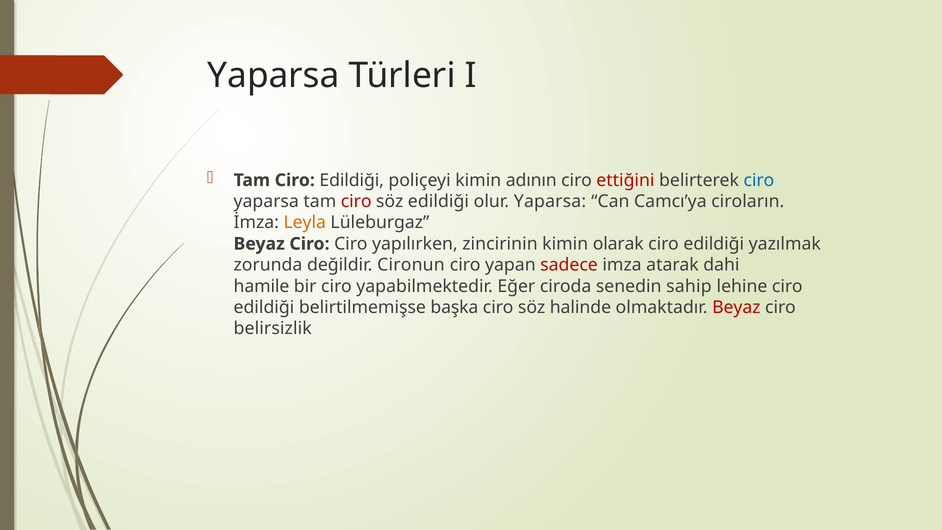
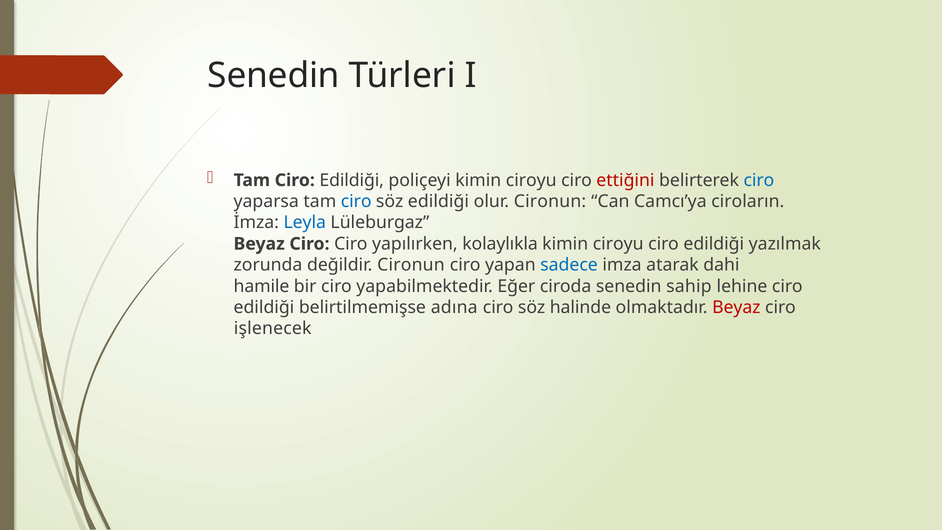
Yaparsa at (273, 75): Yaparsa -> Senedin
poliçeyi kimin adının: adının -> ciroyu
ciro at (356, 201) colour: red -> blue
olur Yaparsa: Yaparsa -> Cironun
Leyla colour: orange -> blue
zincirinin: zincirinin -> kolaylıkla
olarak at (618, 244): olarak -> ciroyu
sadece colour: red -> blue
başka: başka -> adına
belirsizlik: belirsizlik -> işlenecek
